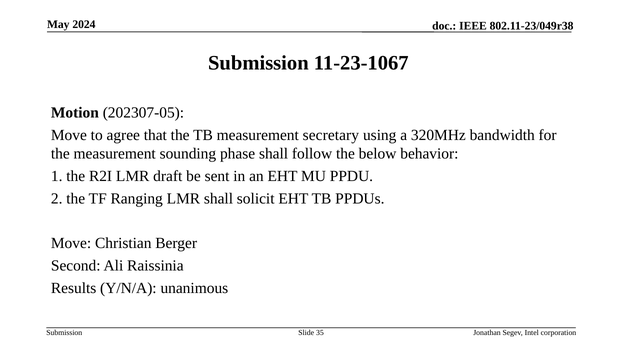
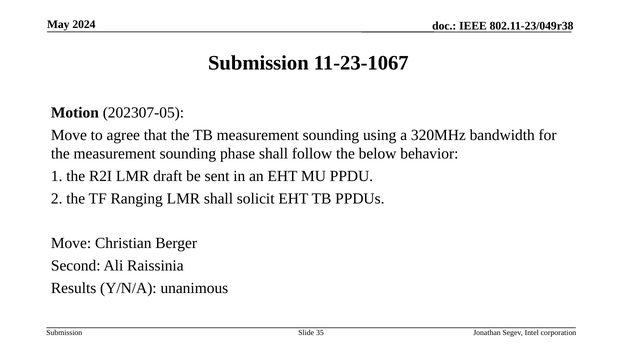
TB measurement secretary: secretary -> sounding
